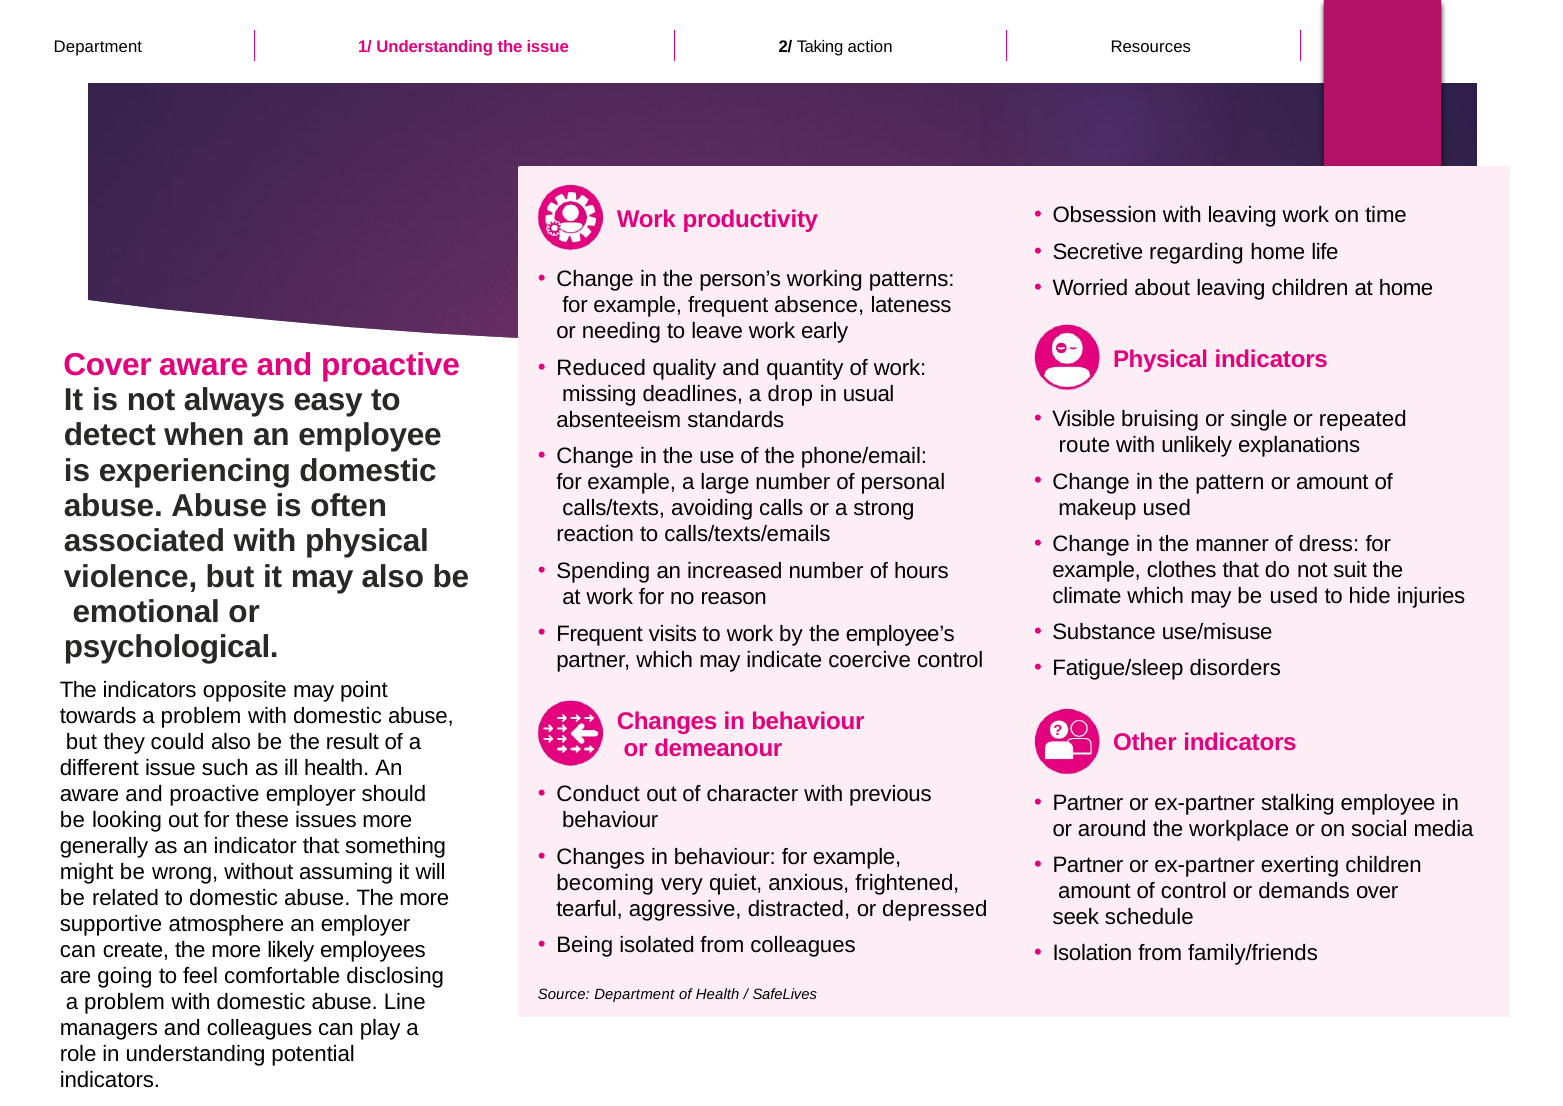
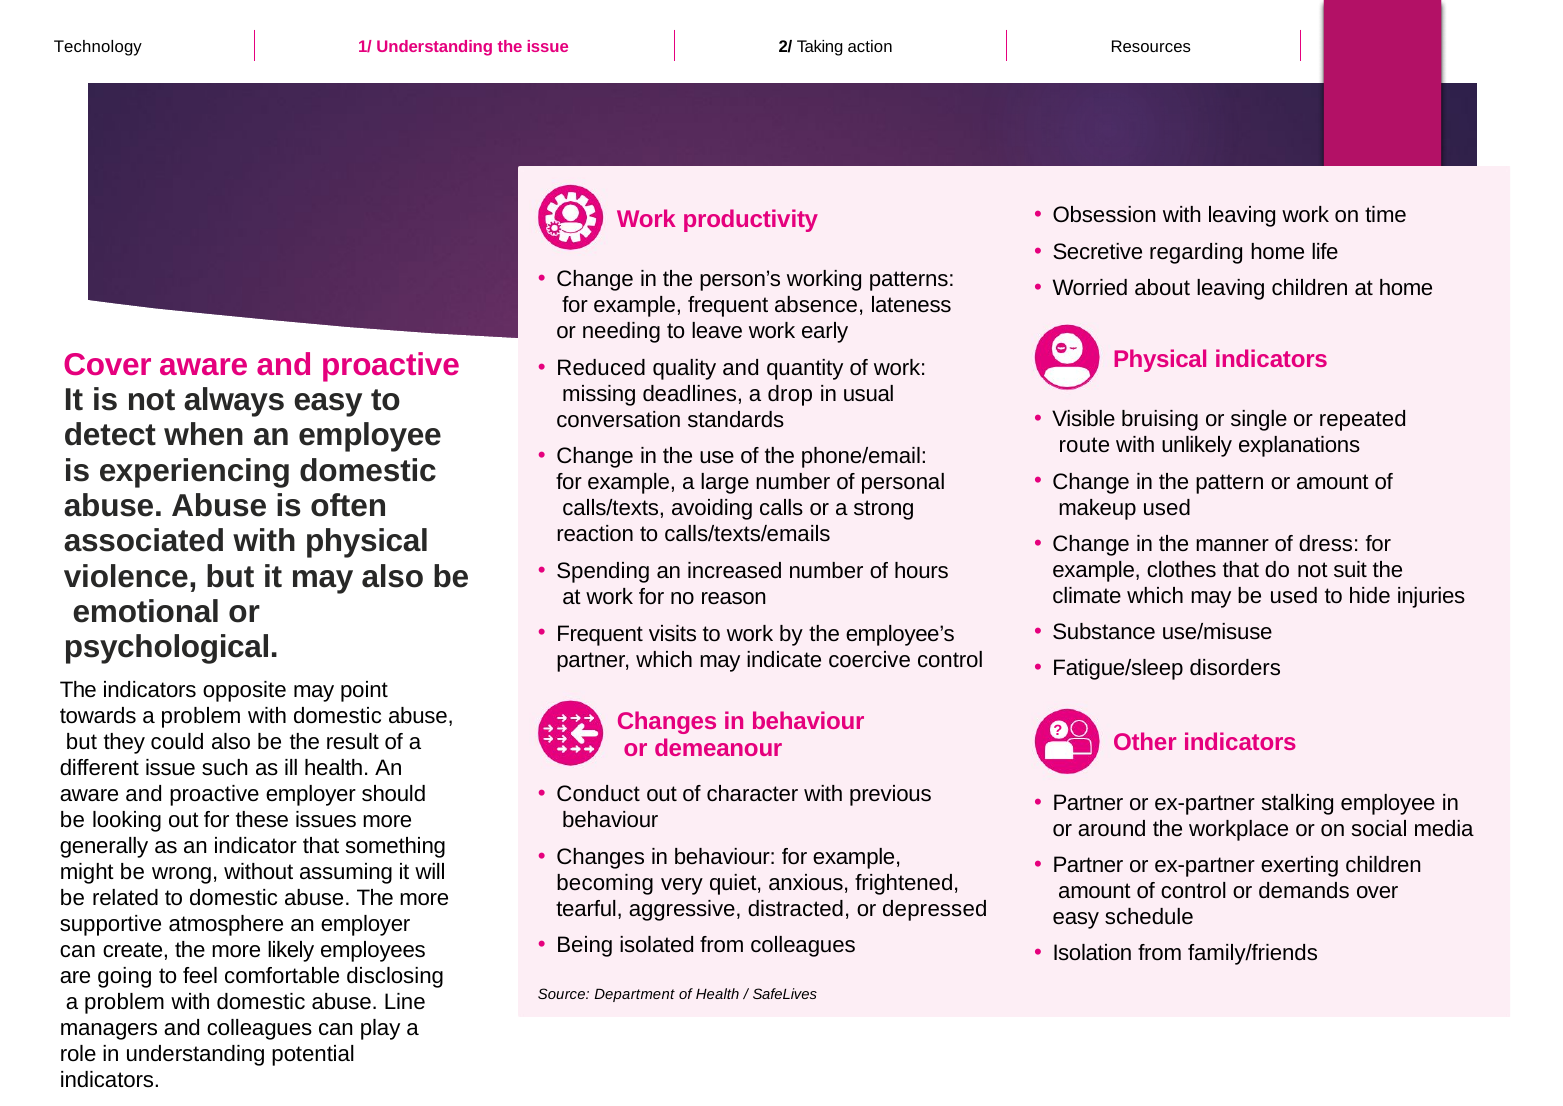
Department at (98, 47): Department -> Technology
absenteeism: absenteeism -> conversation
seek at (1076, 917): seek -> easy
